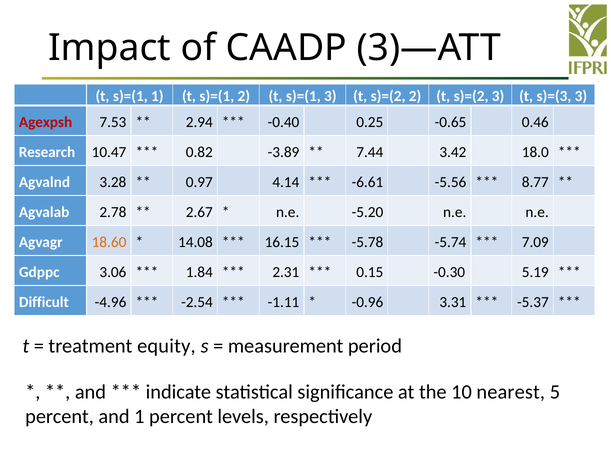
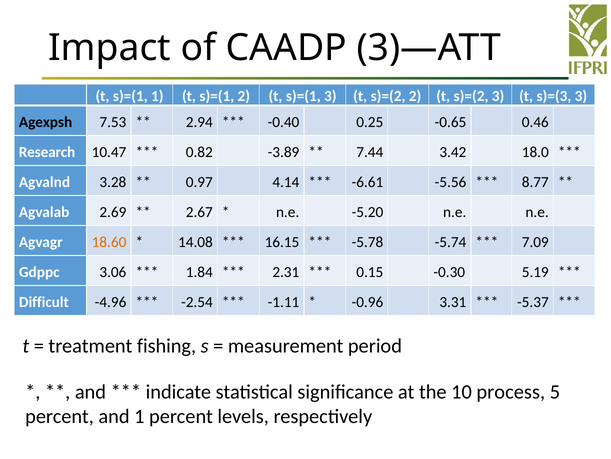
Agexpsh colour: red -> black
2.78: 2.78 -> 2.69
equity: equity -> fishing
nearest: nearest -> process
